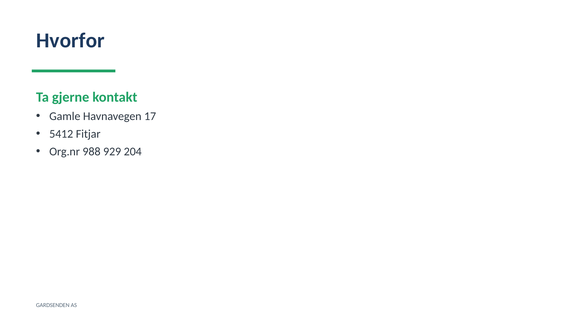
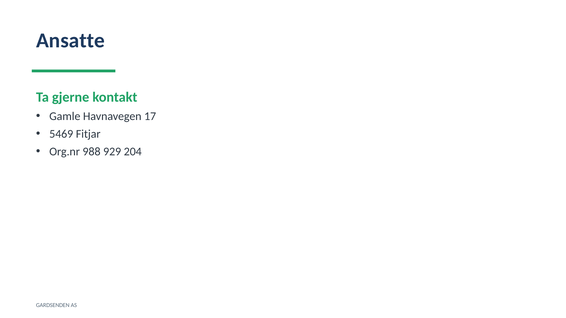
Hvorfor: Hvorfor -> Ansatte
5412: 5412 -> 5469
